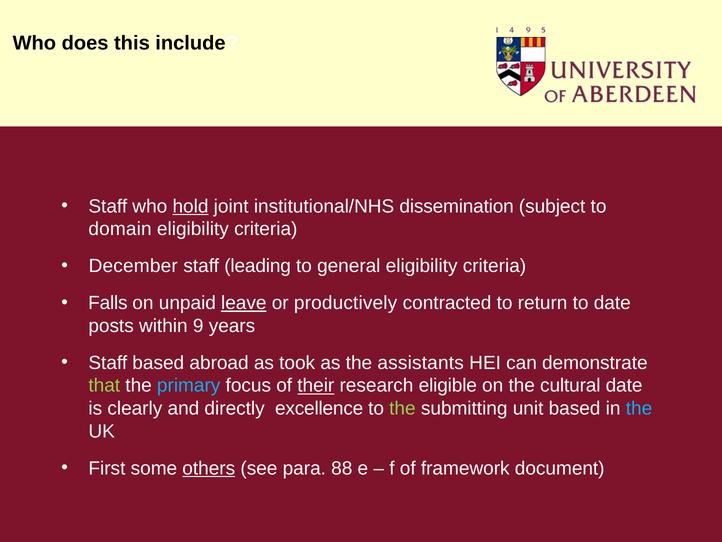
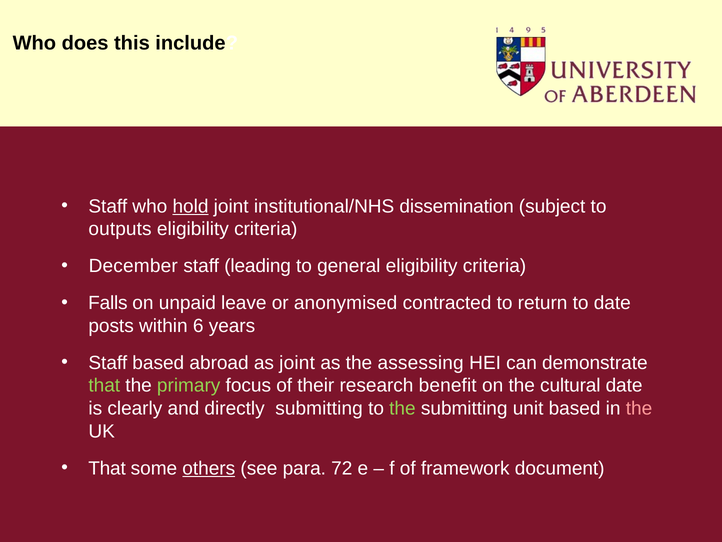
domain: domain -> outputs
leave underline: present -> none
productively: productively -> anonymised
9: 9 -> 6
as took: took -> joint
assistants: assistants -> assessing
primary colour: light blue -> light green
their underline: present -> none
eligible: eligible -> benefit
directly excellence: excellence -> submitting
the at (639, 408) colour: light blue -> pink
First at (107, 468): First -> That
88: 88 -> 72
